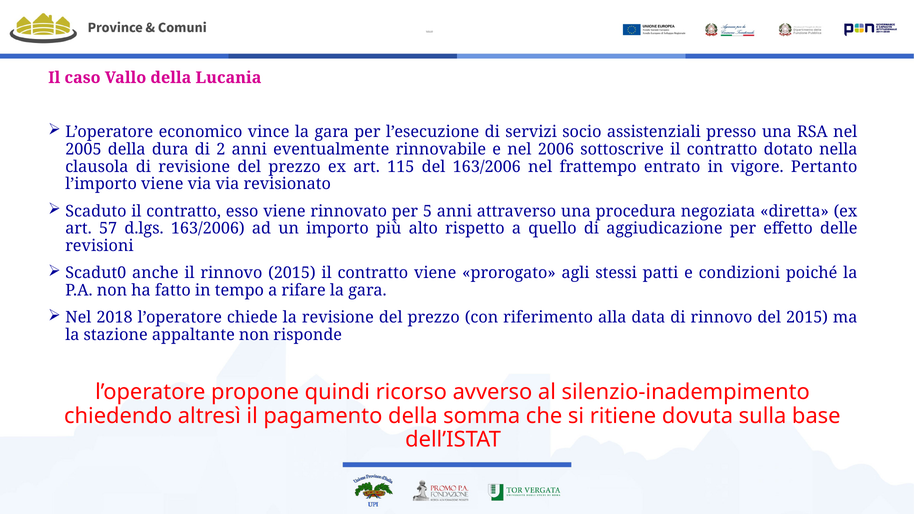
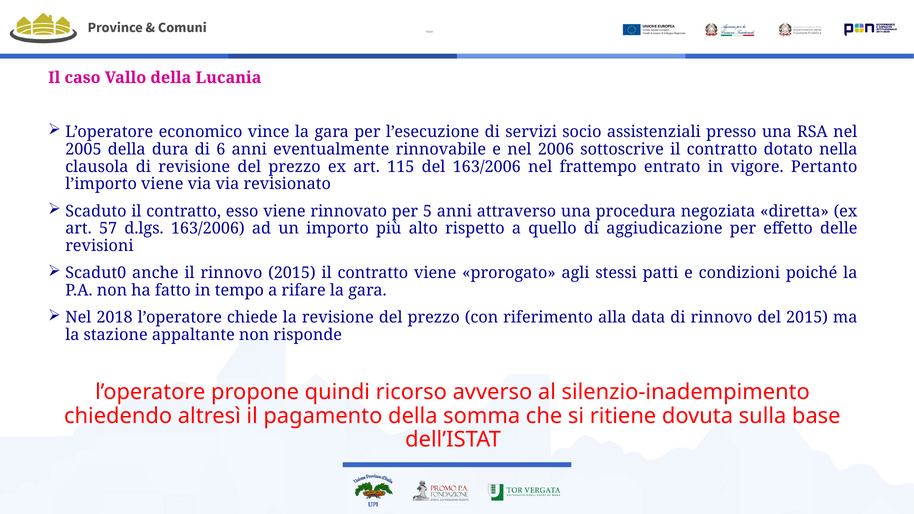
2: 2 -> 6
